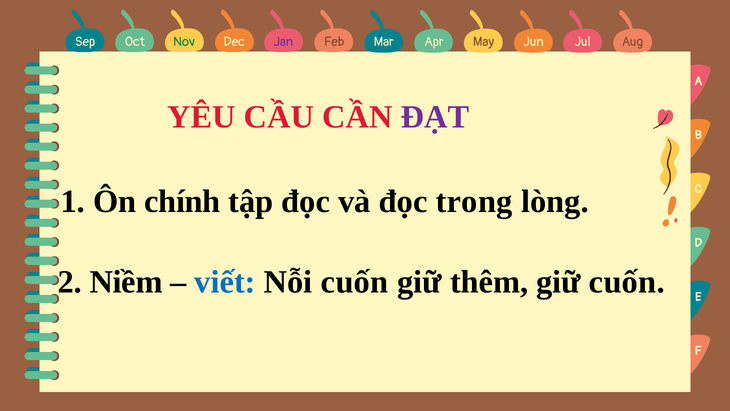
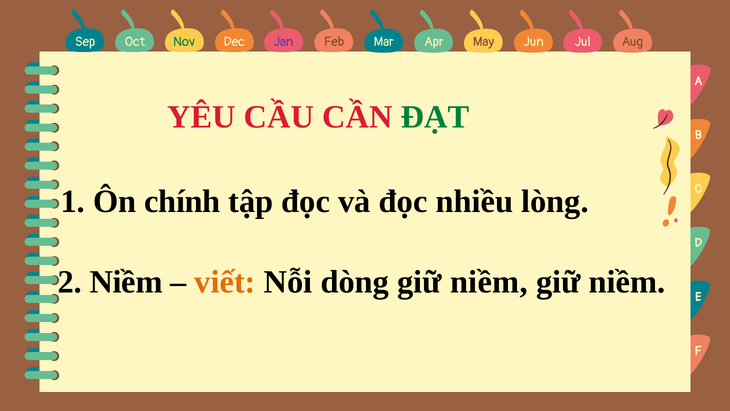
ĐẠT colour: purple -> green
trong: trong -> nhiều
viết colour: blue -> orange
Nỗi cuốn: cuốn -> dòng
thêm at (489, 282): thêm -> niềm
cuốn at (627, 282): cuốn -> niềm
